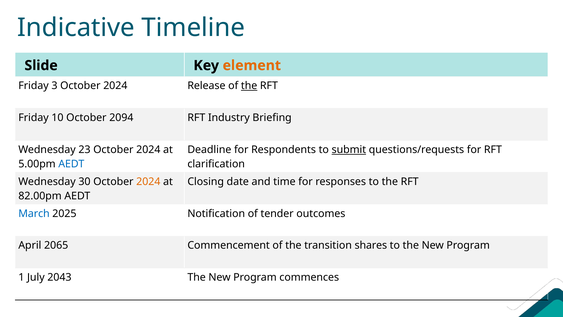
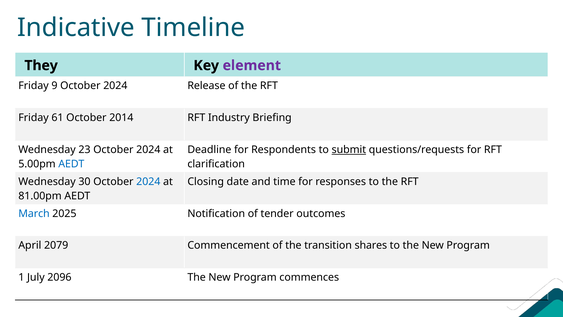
Slide: Slide -> They
element colour: orange -> purple
3: 3 -> 9
the at (249, 86) underline: present -> none
10: 10 -> 61
2094: 2094 -> 2014
2024 at (148, 181) colour: orange -> blue
82.00pm: 82.00pm -> 81.00pm
2065: 2065 -> 2079
2043: 2043 -> 2096
